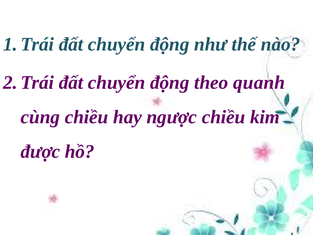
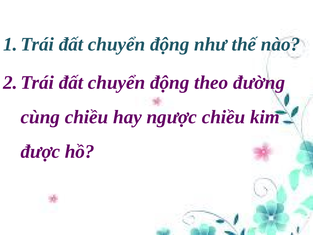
quanh: quanh -> đường
